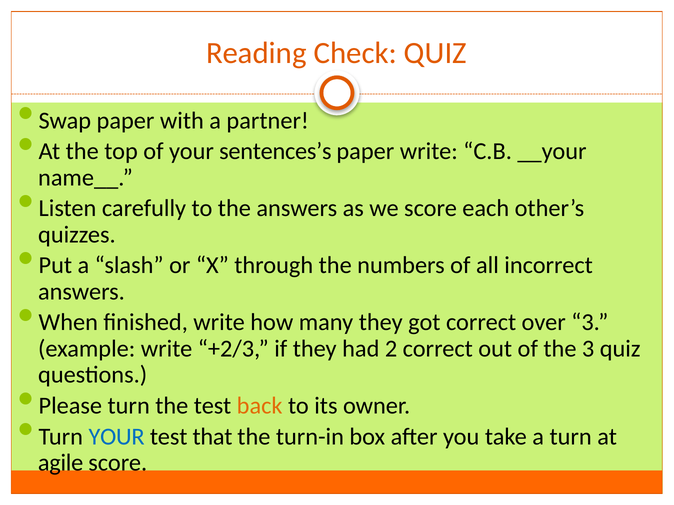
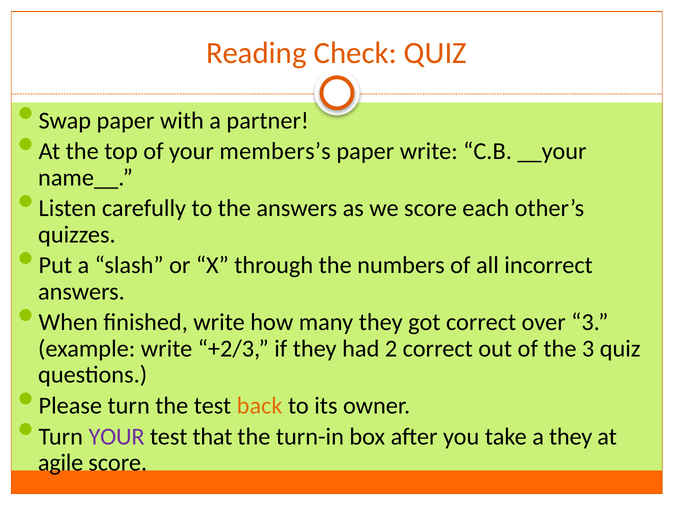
sentences’s: sentences’s -> members’s
YOUR at (117, 437) colour: blue -> purple
a turn: turn -> they
